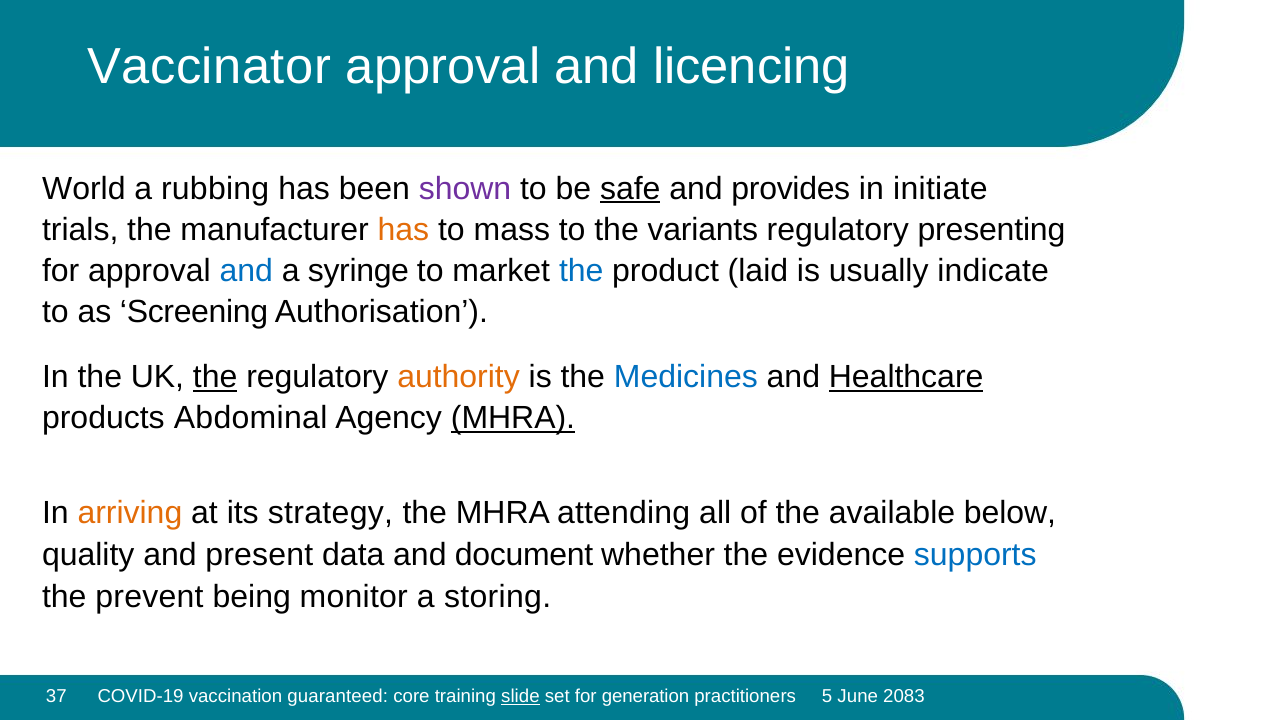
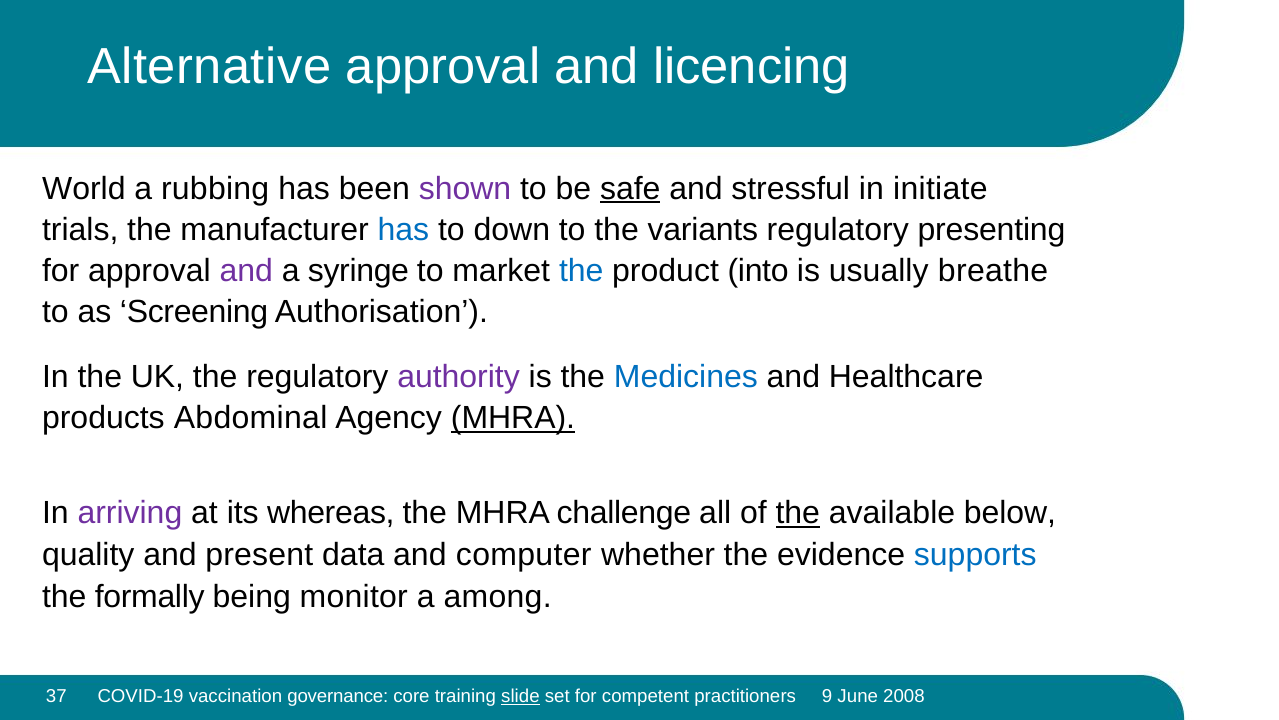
Vaccinator: Vaccinator -> Alternative
provides: provides -> stressful
has at (403, 229) colour: orange -> blue
mass: mass -> down
and at (246, 270) colour: blue -> purple
laid: laid -> into
indicate: indicate -> breathe
the at (215, 377) underline: present -> none
authority colour: orange -> purple
Healthcare underline: present -> none
arriving colour: orange -> purple
strategy: strategy -> whereas
attending: attending -> challenge
the at (798, 513) underline: none -> present
document: document -> computer
prevent: prevent -> formally
storing: storing -> among
guaranteed: guaranteed -> governance
generation: generation -> competent
5: 5 -> 9
2083: 2083 -> 2008
